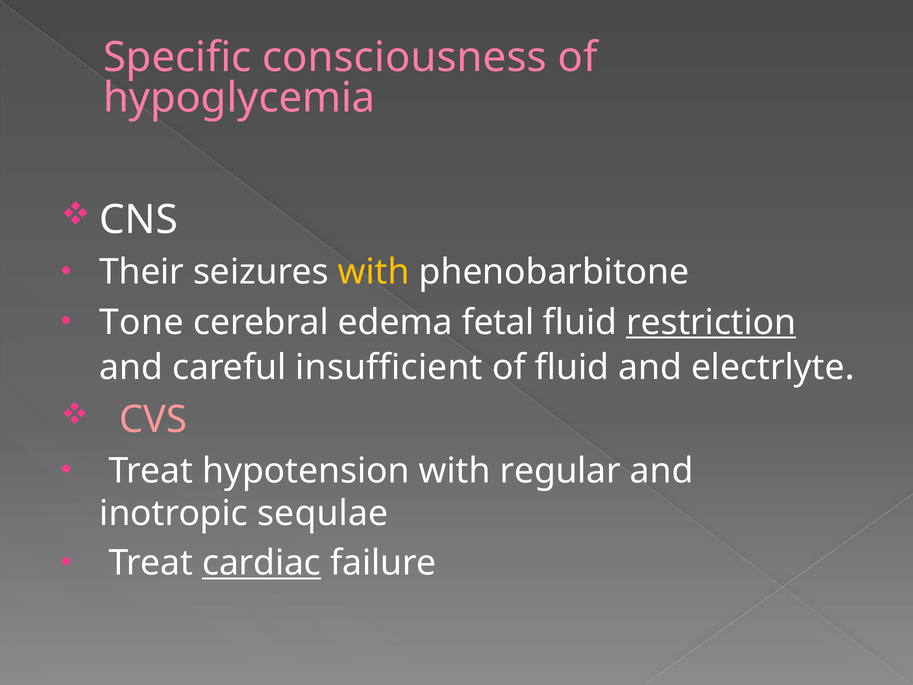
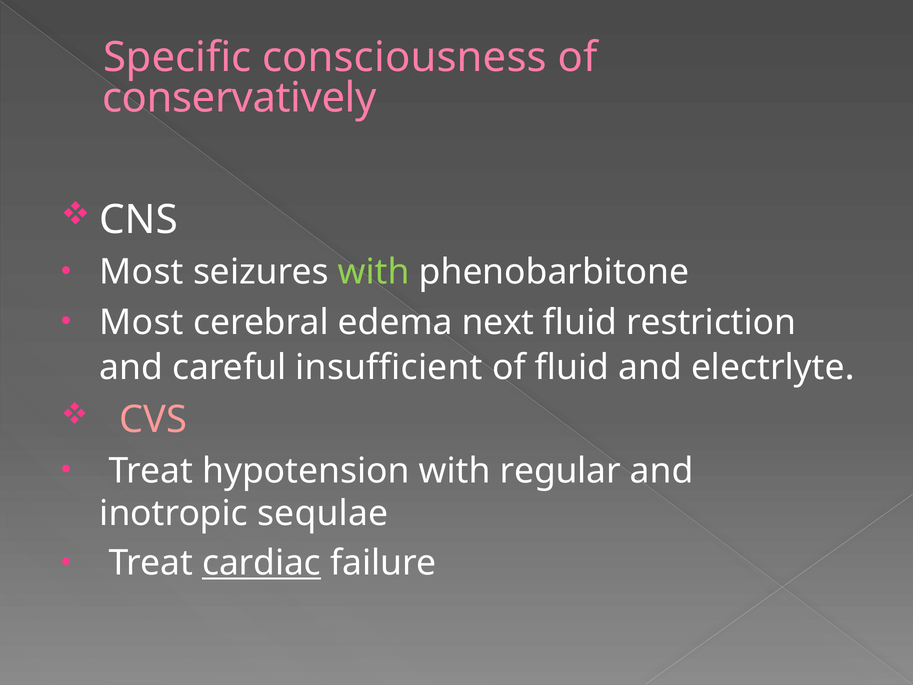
hypoglycemia: hypoglycemia -> conservatively
Their at (142, 272): Their -> Most
with at (374, 272) colour: yellow -> light green
Tone at (141, 322): Tone -> Most
fetal: fetal -> next
restriction underline: present -> none
